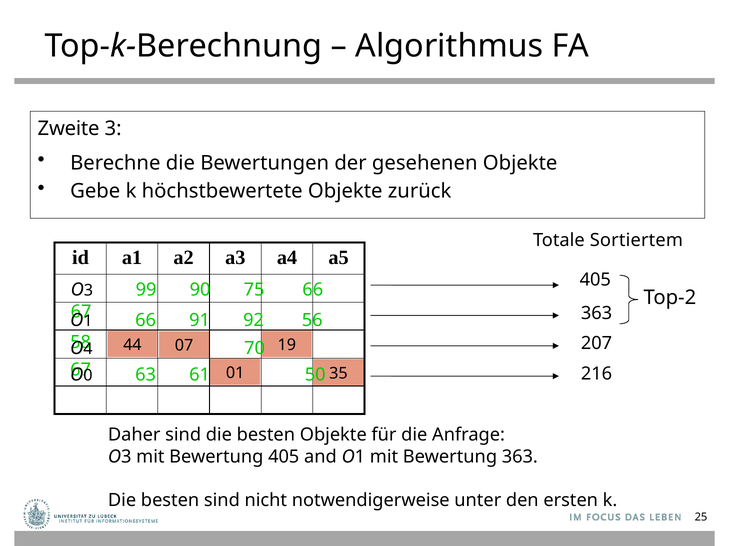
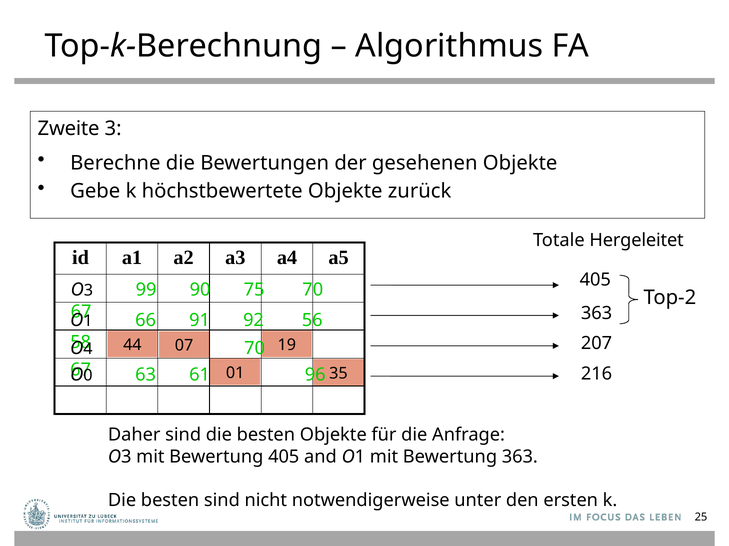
Sortiertem: Sortiertem -> Hergeleitet
75 66: 66 -> 70
50: 50 -> 96
